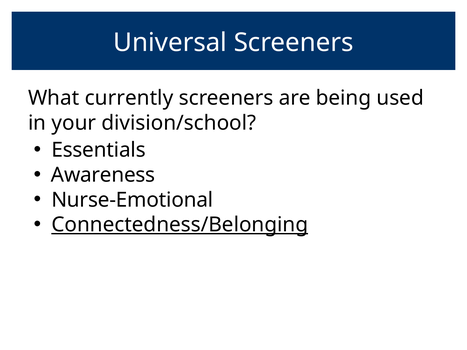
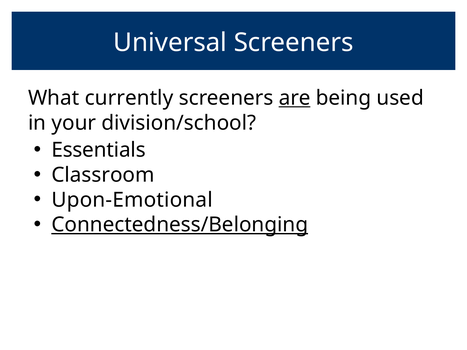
are underline: none -> present
Awareness: Awareness -> Classroom
Nurse-Emotional: Nurse-Emotional -> Upon-Emotional
